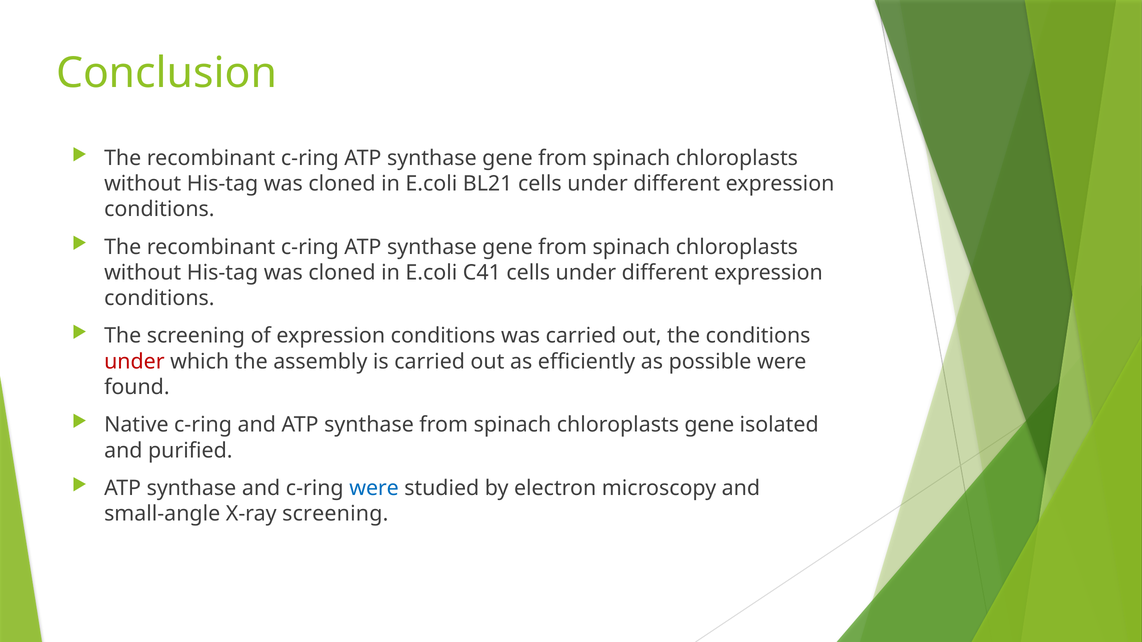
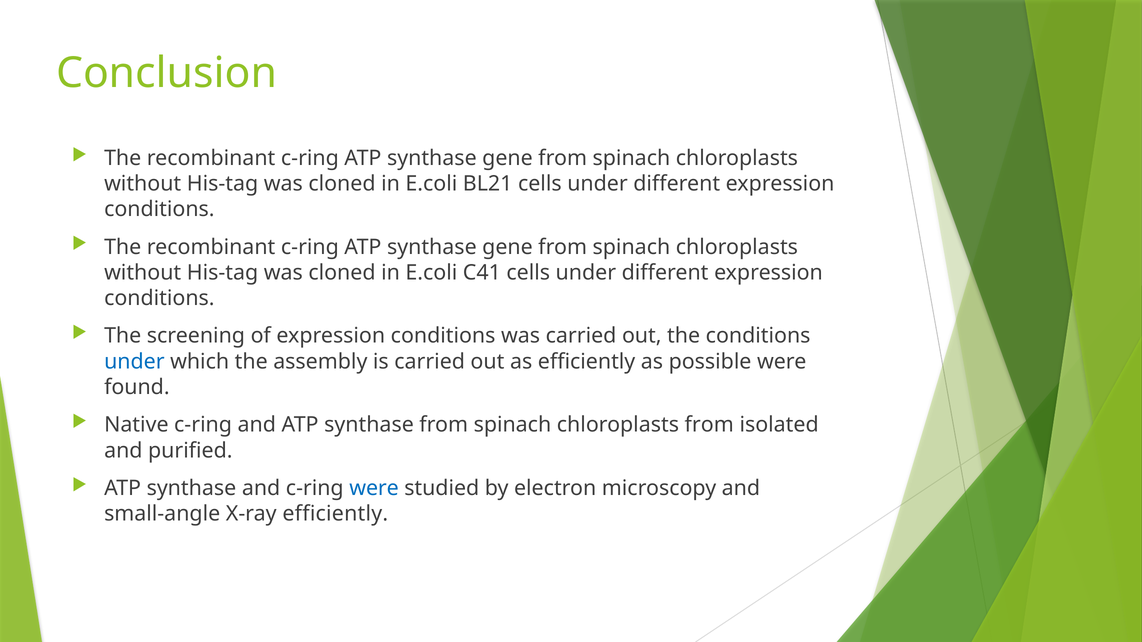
under at (134, 362) colour: red -> blue
chloroplasts gene: gene -> from
X-ray screening: screening -> efficiently
